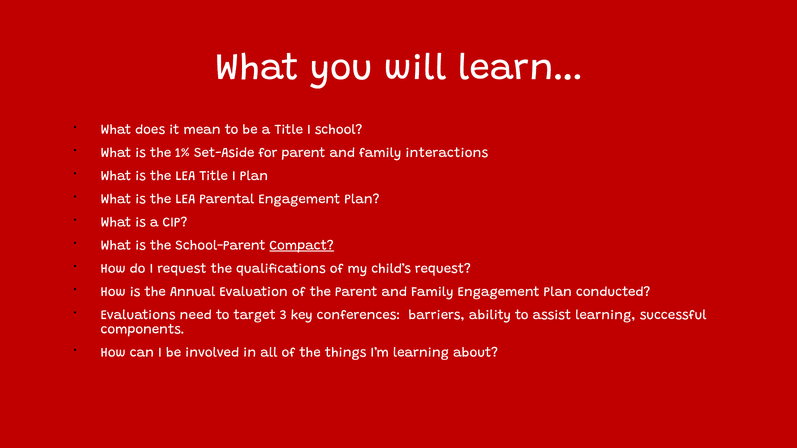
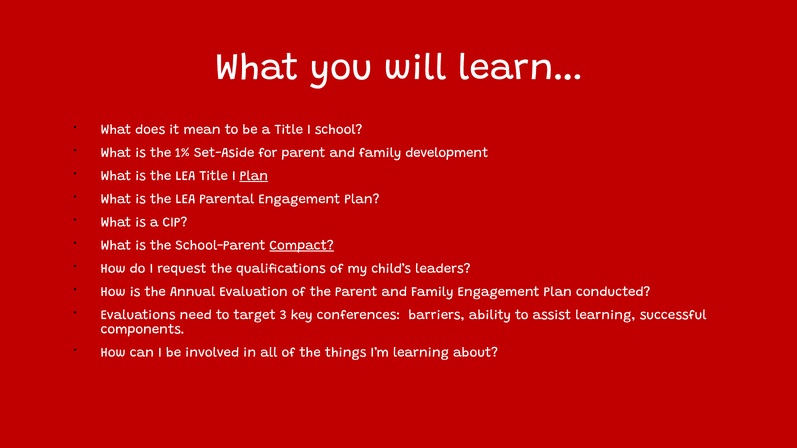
interactions: interactions -> development
Plan at (254, 176) underline: none -> present
child’s request: request -> leaders
